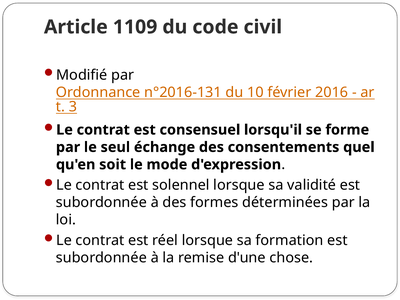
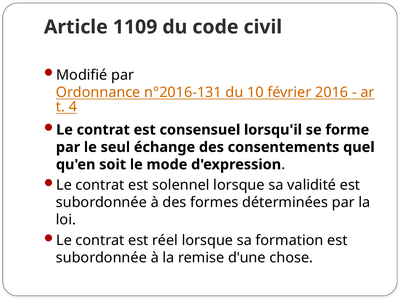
3: 3 -> 4
